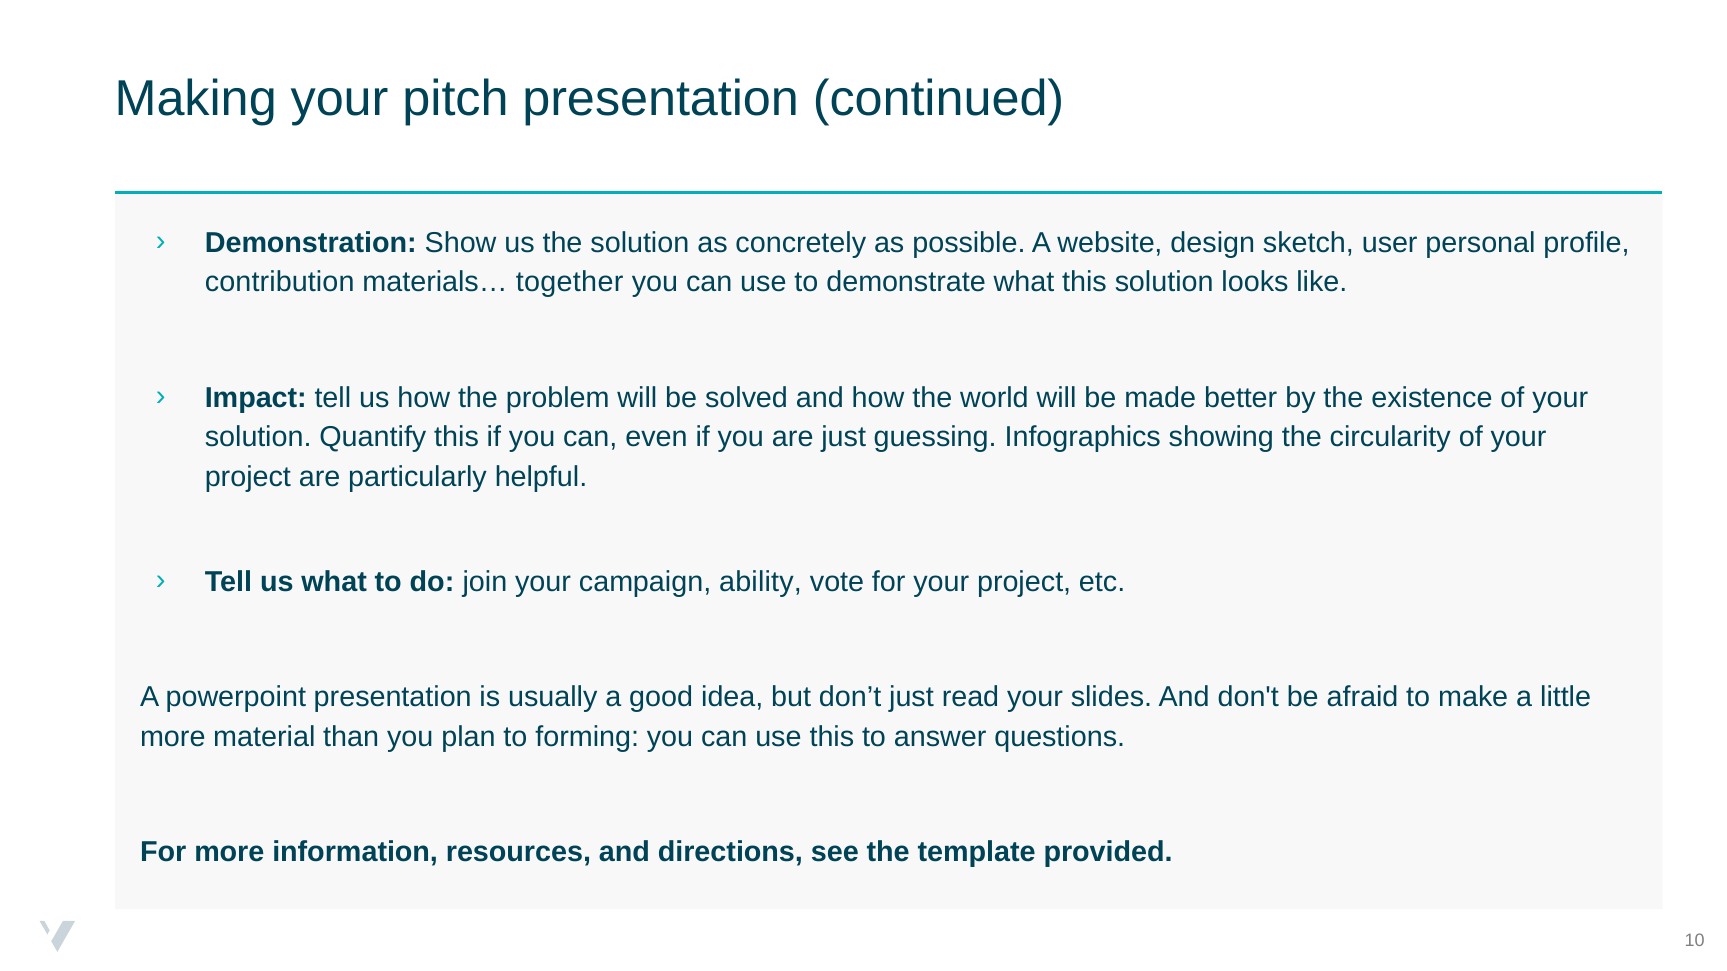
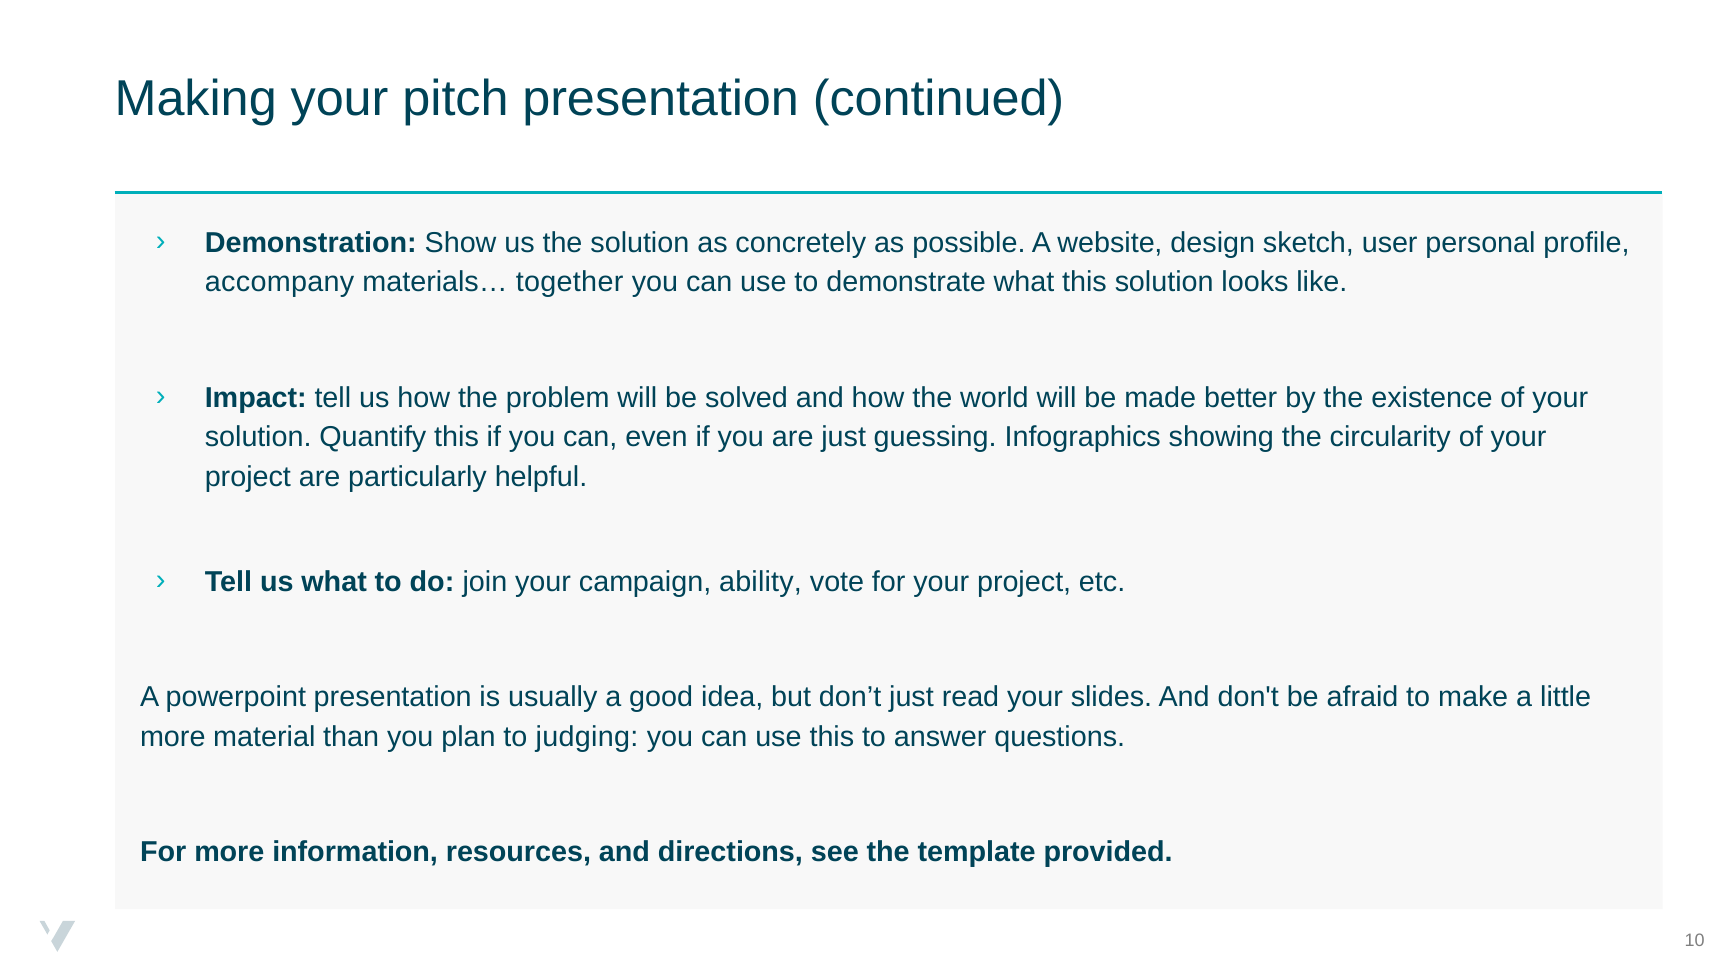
contribution: contribution -> accompany
forming: forming -> judging
